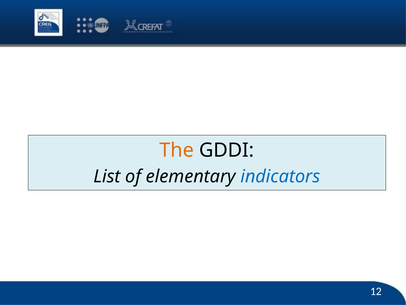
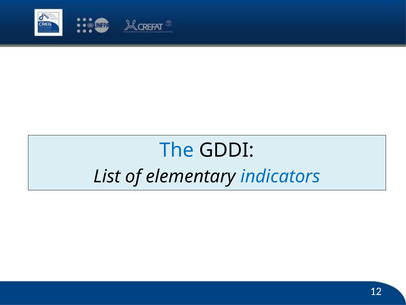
The colour: orange -> blue
